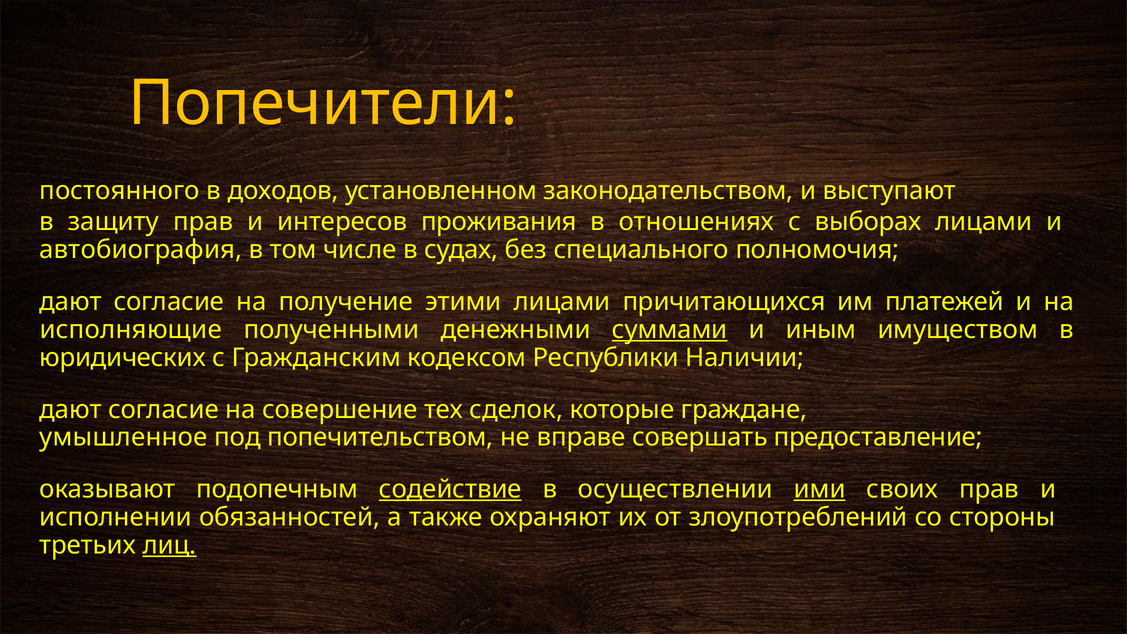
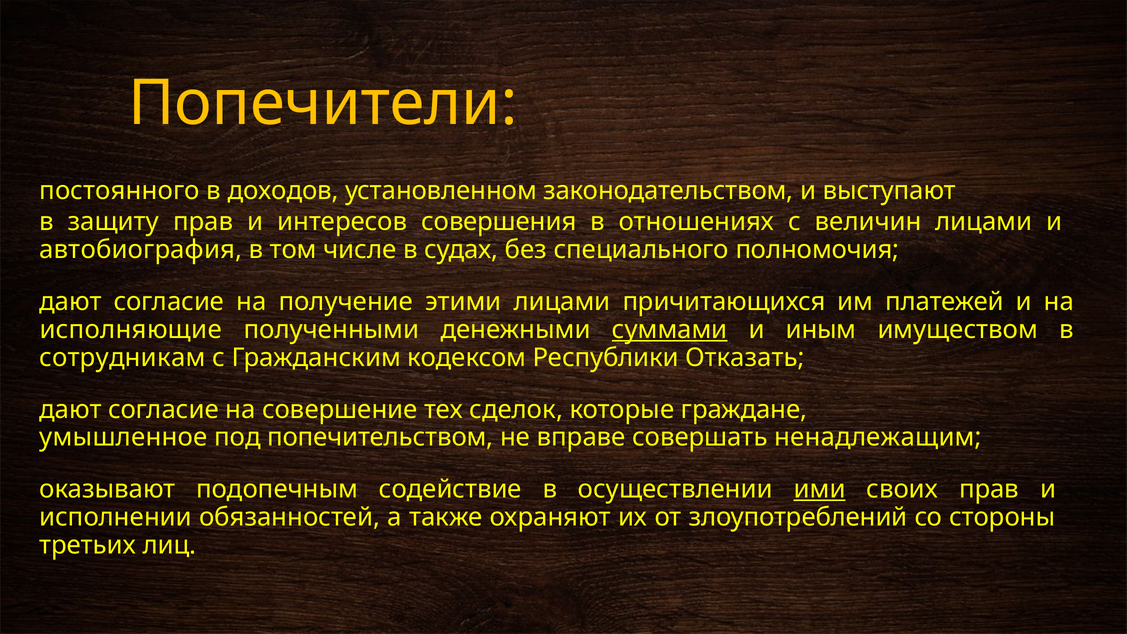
проживания: проживания -> совершения
выборах: выборах -> величин
юридических: юридических -> сотрудникам
Наличии: Наличии -> Отказать
предоставление: предоставление -> ненадлежащим
содействие underline: present -> none
лиц underline: present -> none
